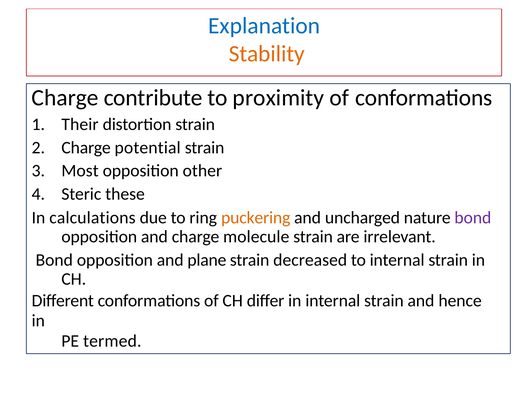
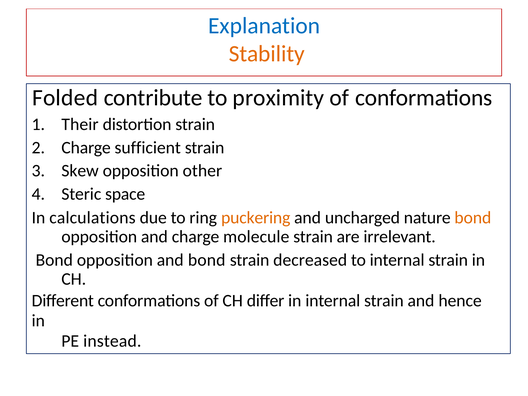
Charge at (65, 98): Charge -> Folded
potential: potential -> sufficient
Most: Most -> Skew
these: these -> space
bond at (473, 218) colour: purple -> orange
and plane: plane -> bond
termed: termed -> instead
